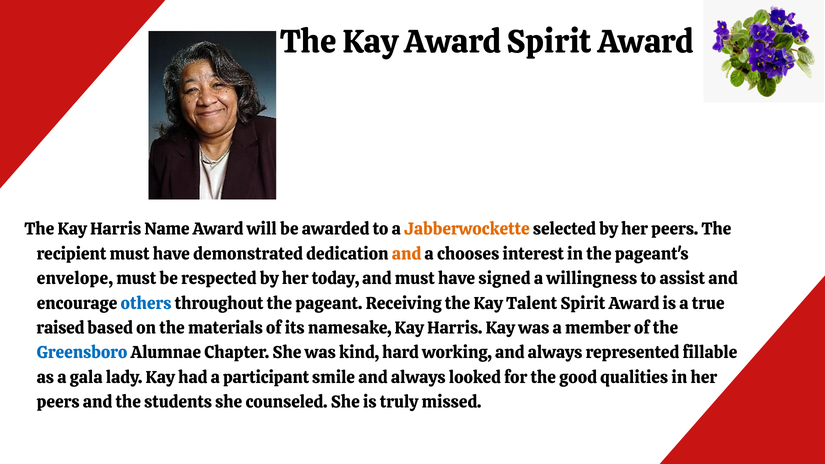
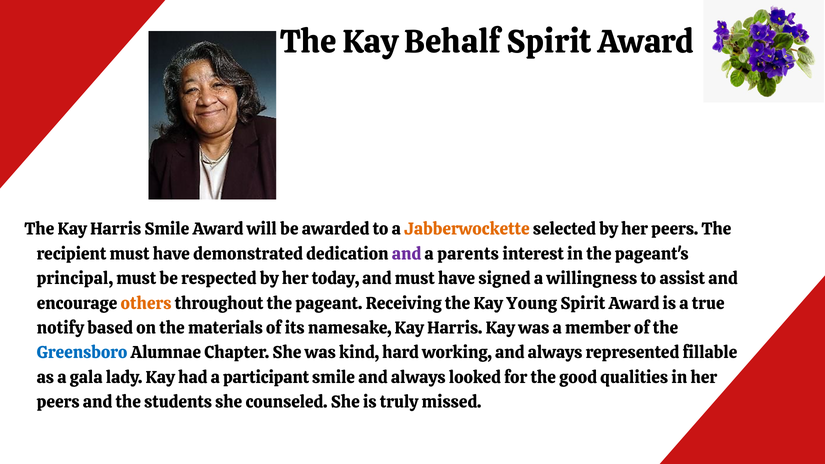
Kay Award: Award -> Behalf
Harris Name: Name -> Smile
and at (407, 254) colour: orange -> purple
chooses: chooses -> parents
envelope: envelope -> principal
others colour: blue -> orange
Talent: Talent -> Young
raised: raised -> notify
